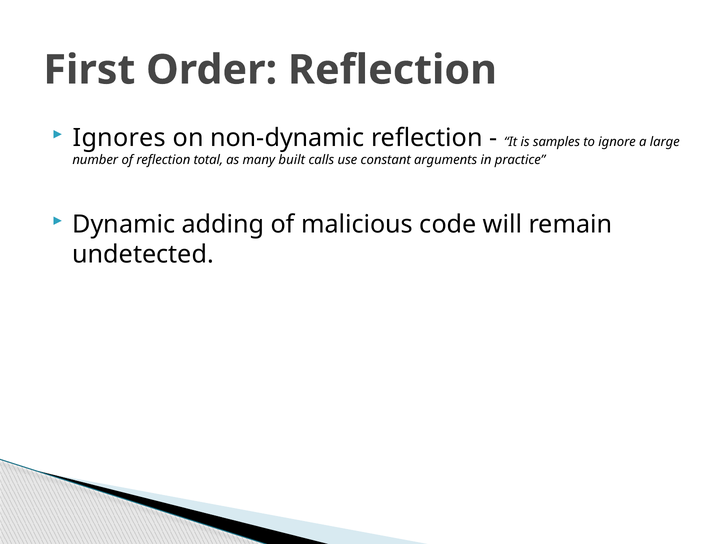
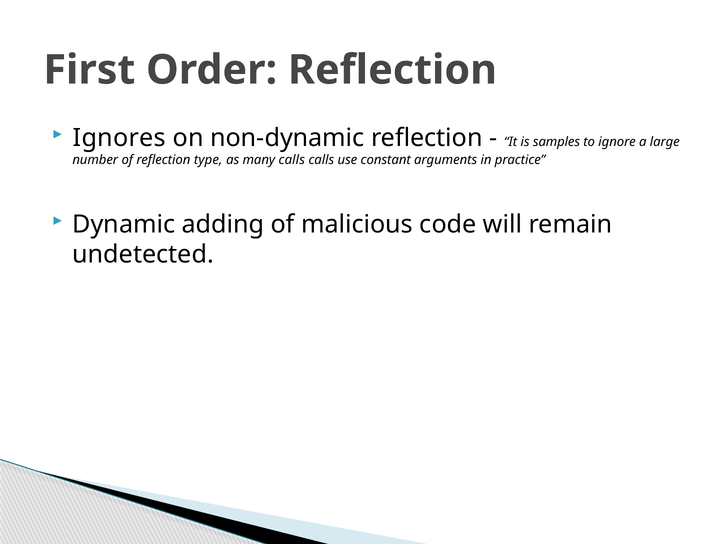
total: total -> type
many built: built -> calls
